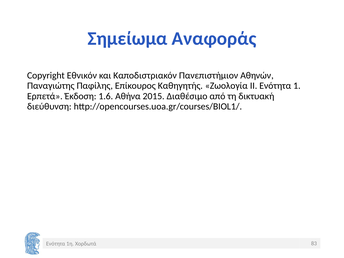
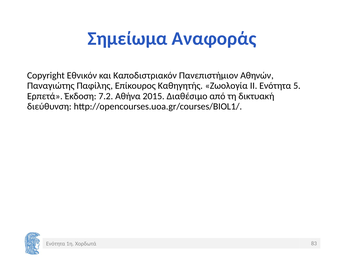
1: 1 -> 5
1.6: 1.6 -> 7.2
